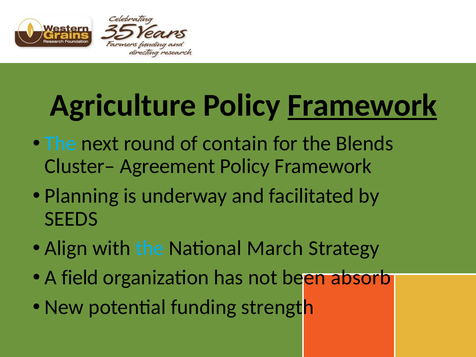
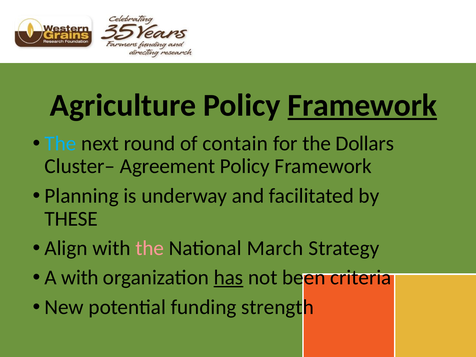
Blends: Blends -> Dollars
SEEDS: SEEDS -> THESE
the at (150, 248) colour: light blue -> pink
A field: field -> with
has underline: none -> present
absorb: absorb -> criteria
